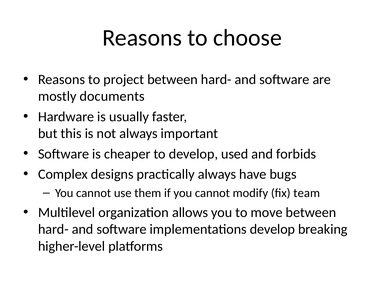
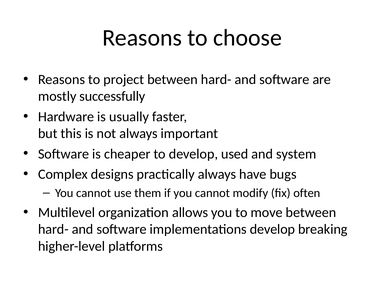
documents: documents -> successfully
forbids: forbids -> system
team: team -> often
